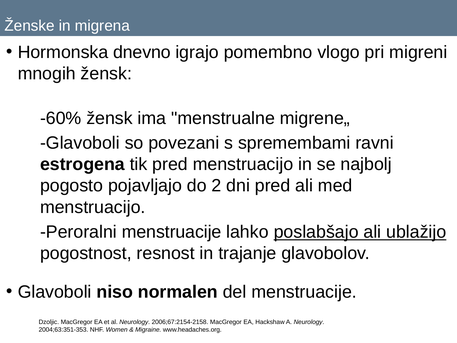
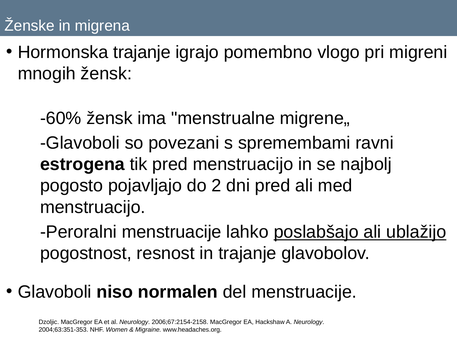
Hormonska dnevno: dnevno -> trajanje
